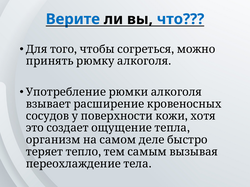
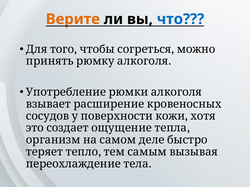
Верите colour: blue -> orange
